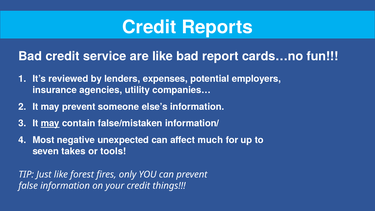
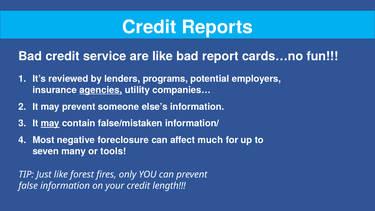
expenses: expenses -> programs
agencies underline: none -> present
unexpected: unexpected -> foreclosure
takes: takes -> many
things: things -> length
